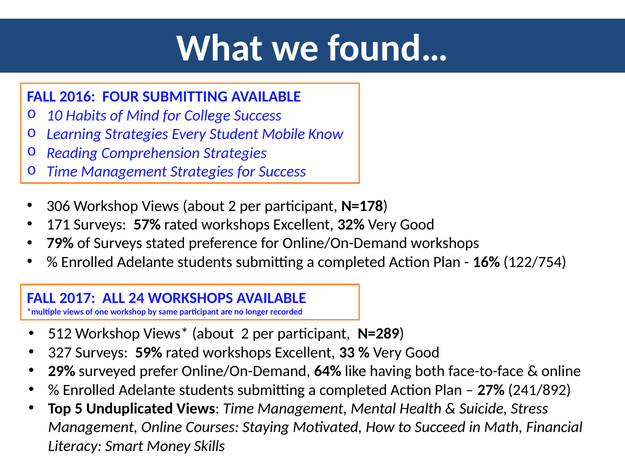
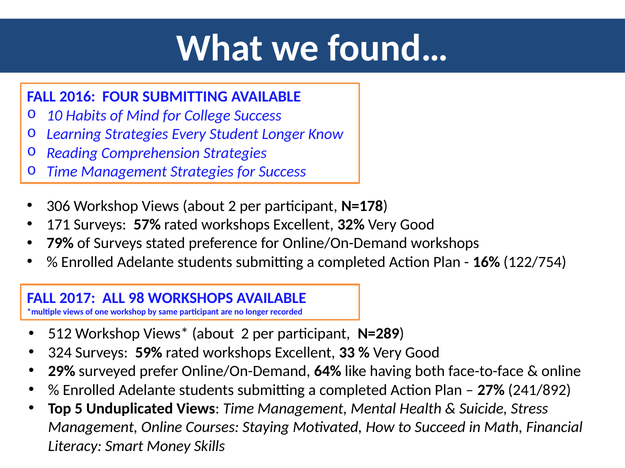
Student Mobile: Mobile -> Longer
24: 24 -> 98
327: 327 -> 324
